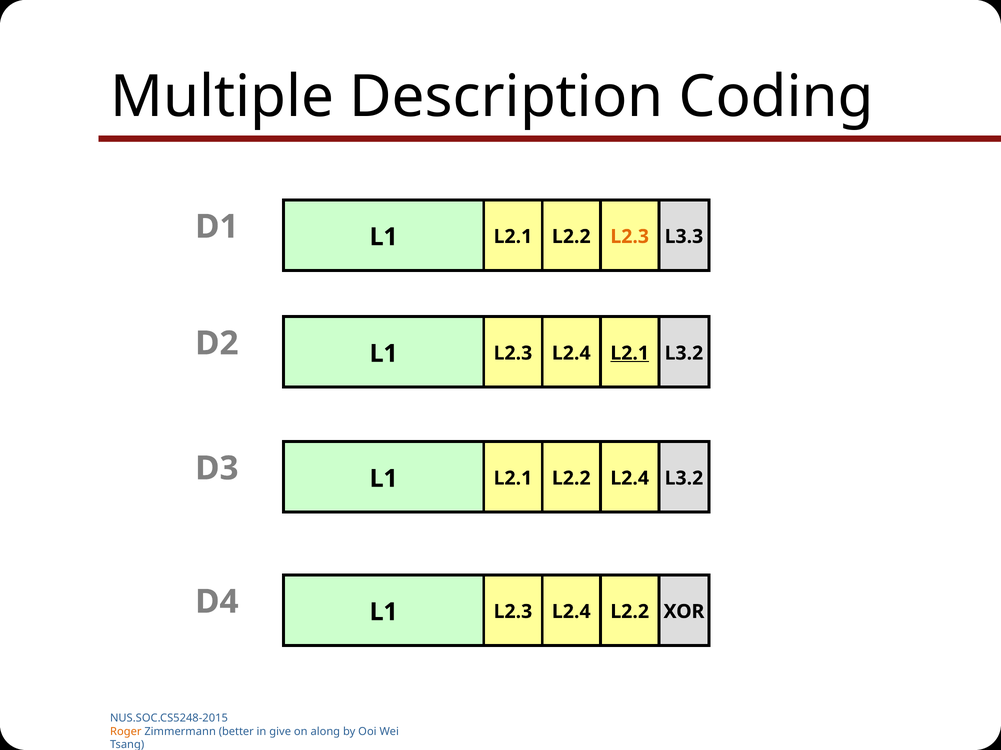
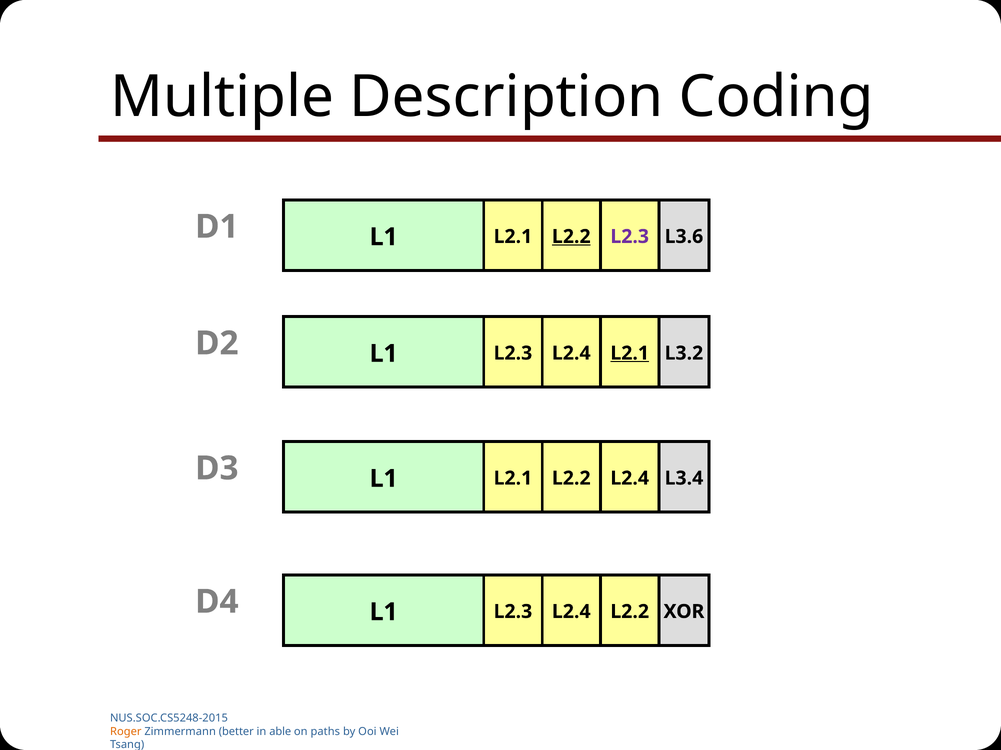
L2.2 at (571, 237) underline: none -> present
L2.3 at (630, 237) colour: orange -> purple
L3.3: L3.3 -> L3.6
L3.2 at (684, 479): L3.2 -> L3.4
give: give -> able
along: along -> paths
